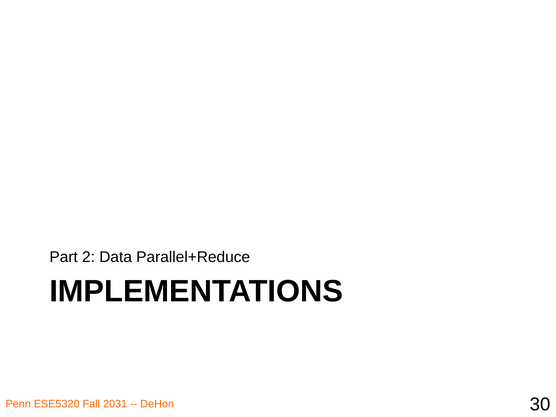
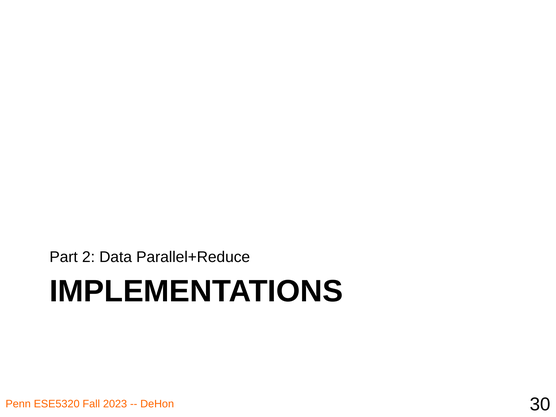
2031: 2031 -> 2023
